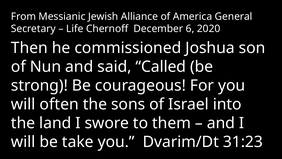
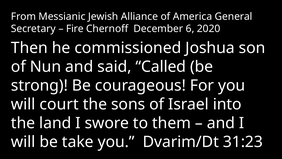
Life: Life -> Fire
often: often -> court
